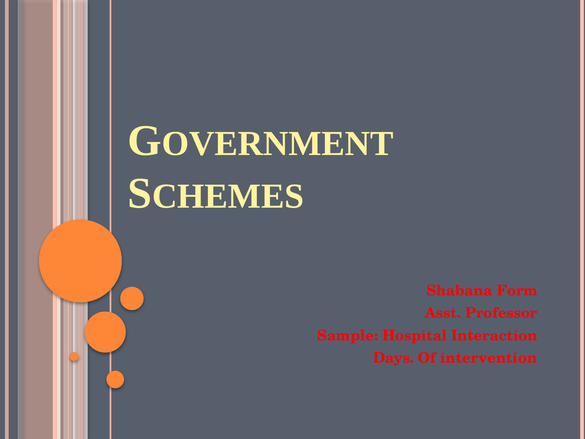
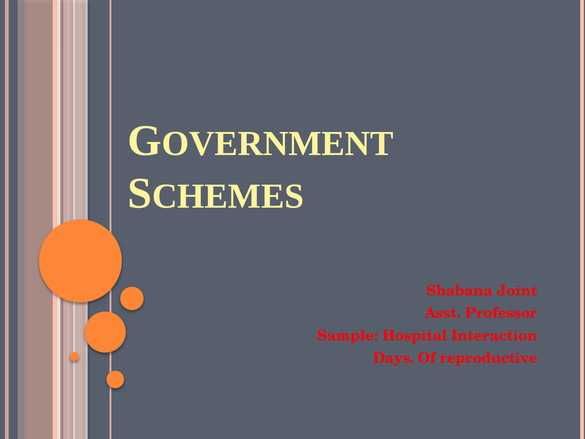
Form: Form -> Joint
intervention: intervention -> reproductive
